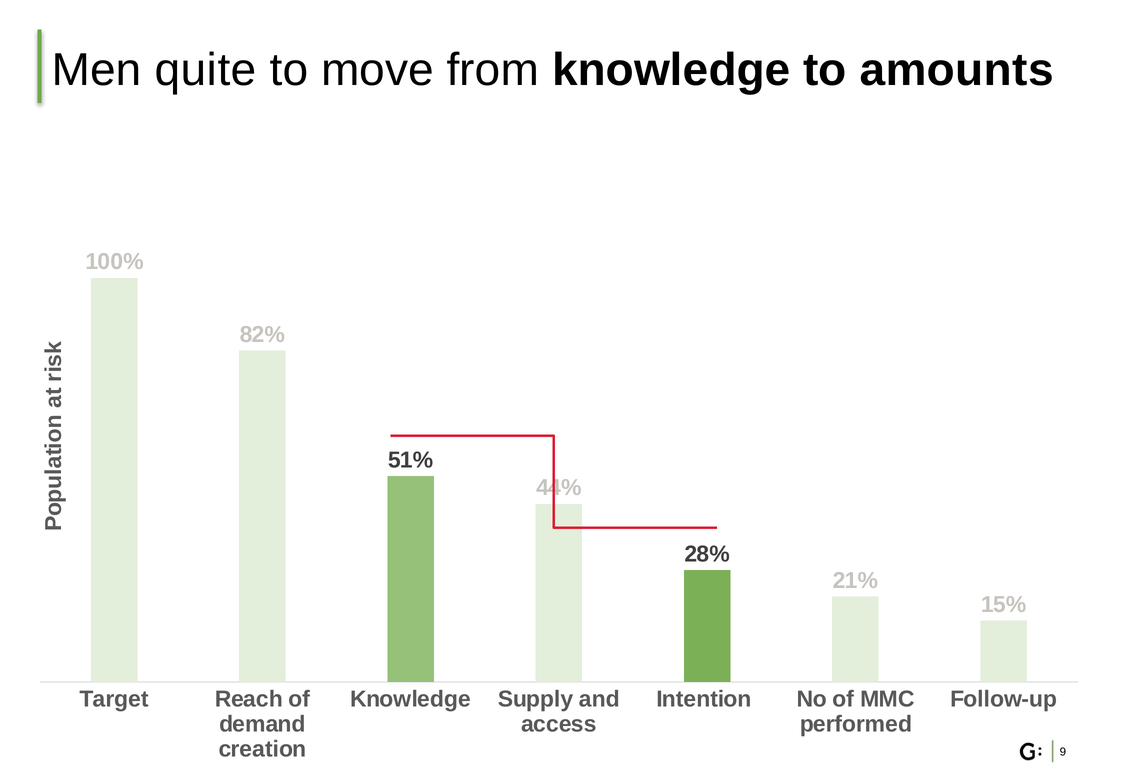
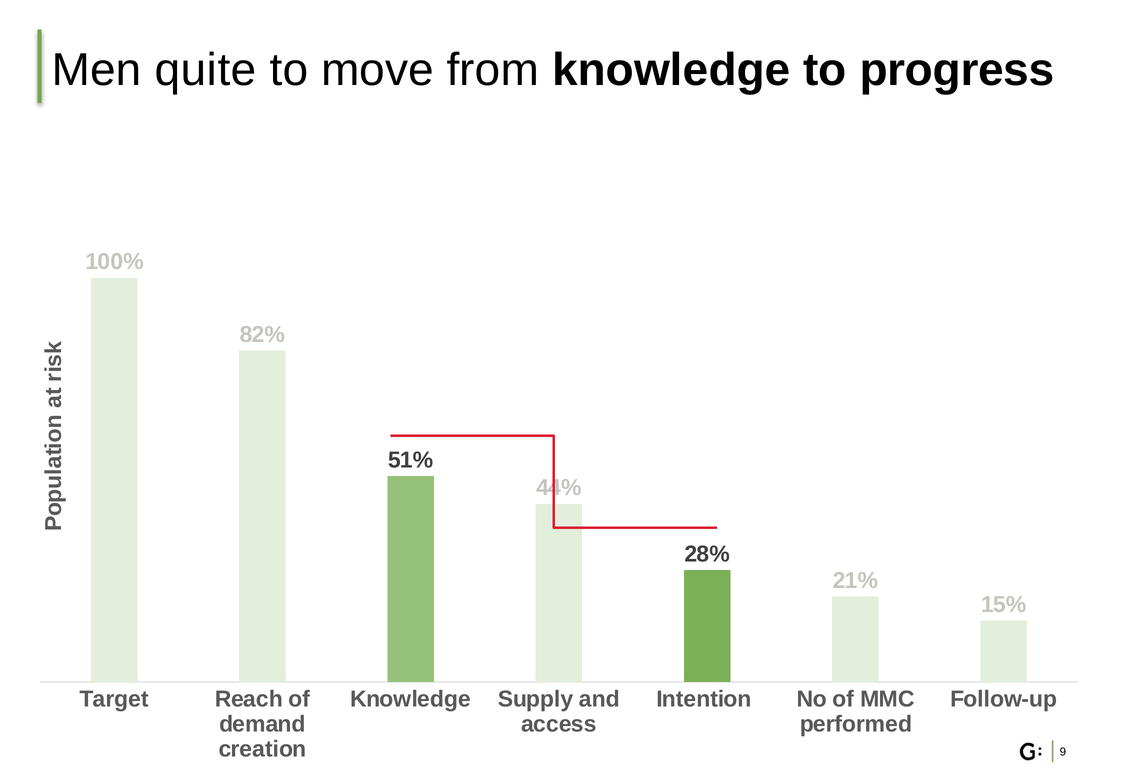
amounts: amounts -> progress
